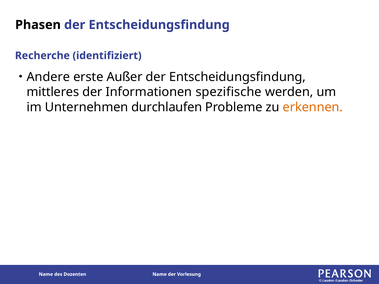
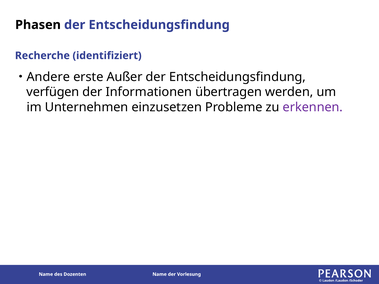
mittleres: mittleres -> verfügen
spezifische: spezifische -> übertragen
durchlaufen: durchlaufen -> einzusetzen
erkennen colour: orange -> purple
